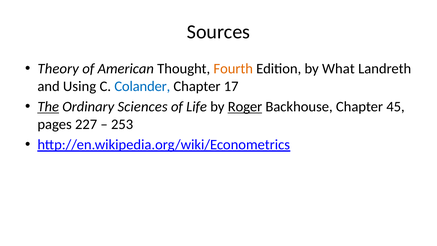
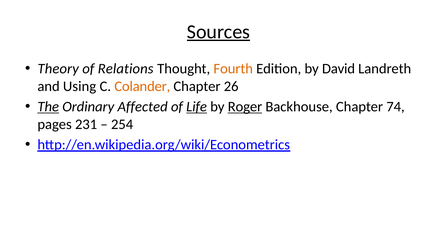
Sources underline: none -> present
American: American -> Relations
What: What -> David
Colander colour: blue -> orange
17: 17 -> 26
Sciences: Sciences -> Affected
Life underline: none -> present
45: 45 -> 74
227: 227 -> 231
253: 253 -> 254
